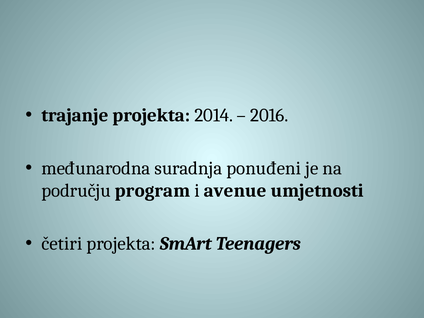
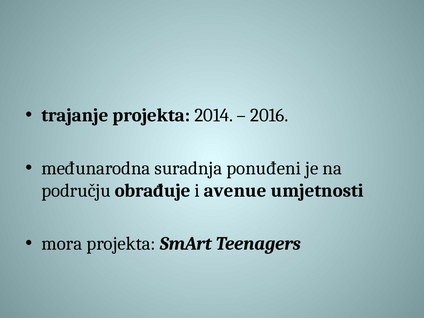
program: program -> obrađuje
četiri: četiri -> mora
